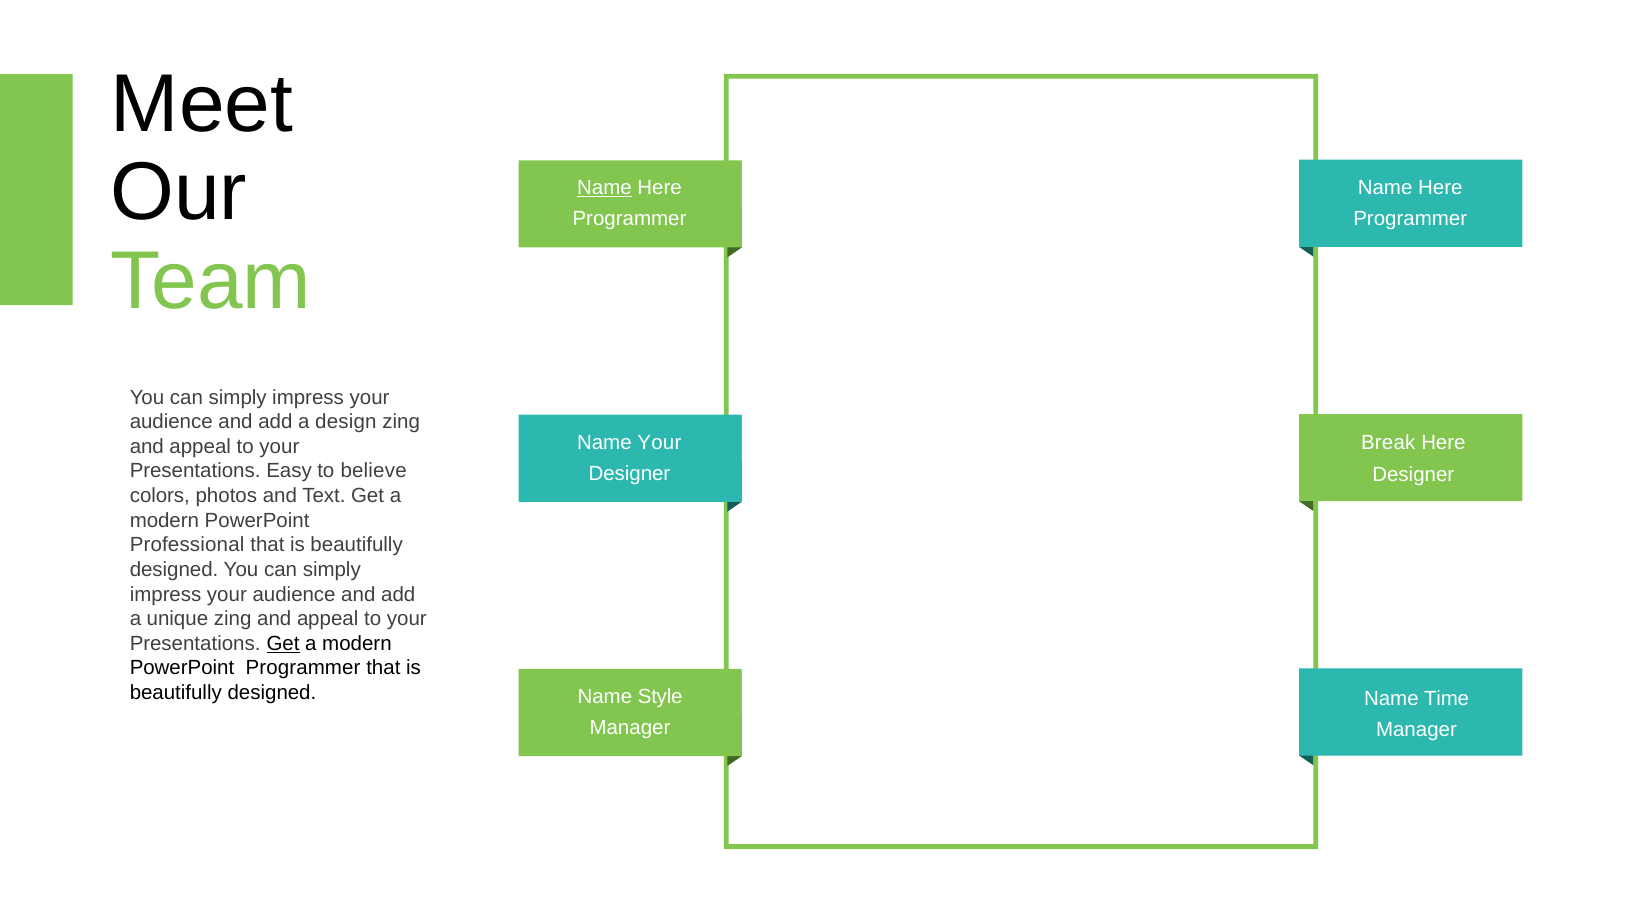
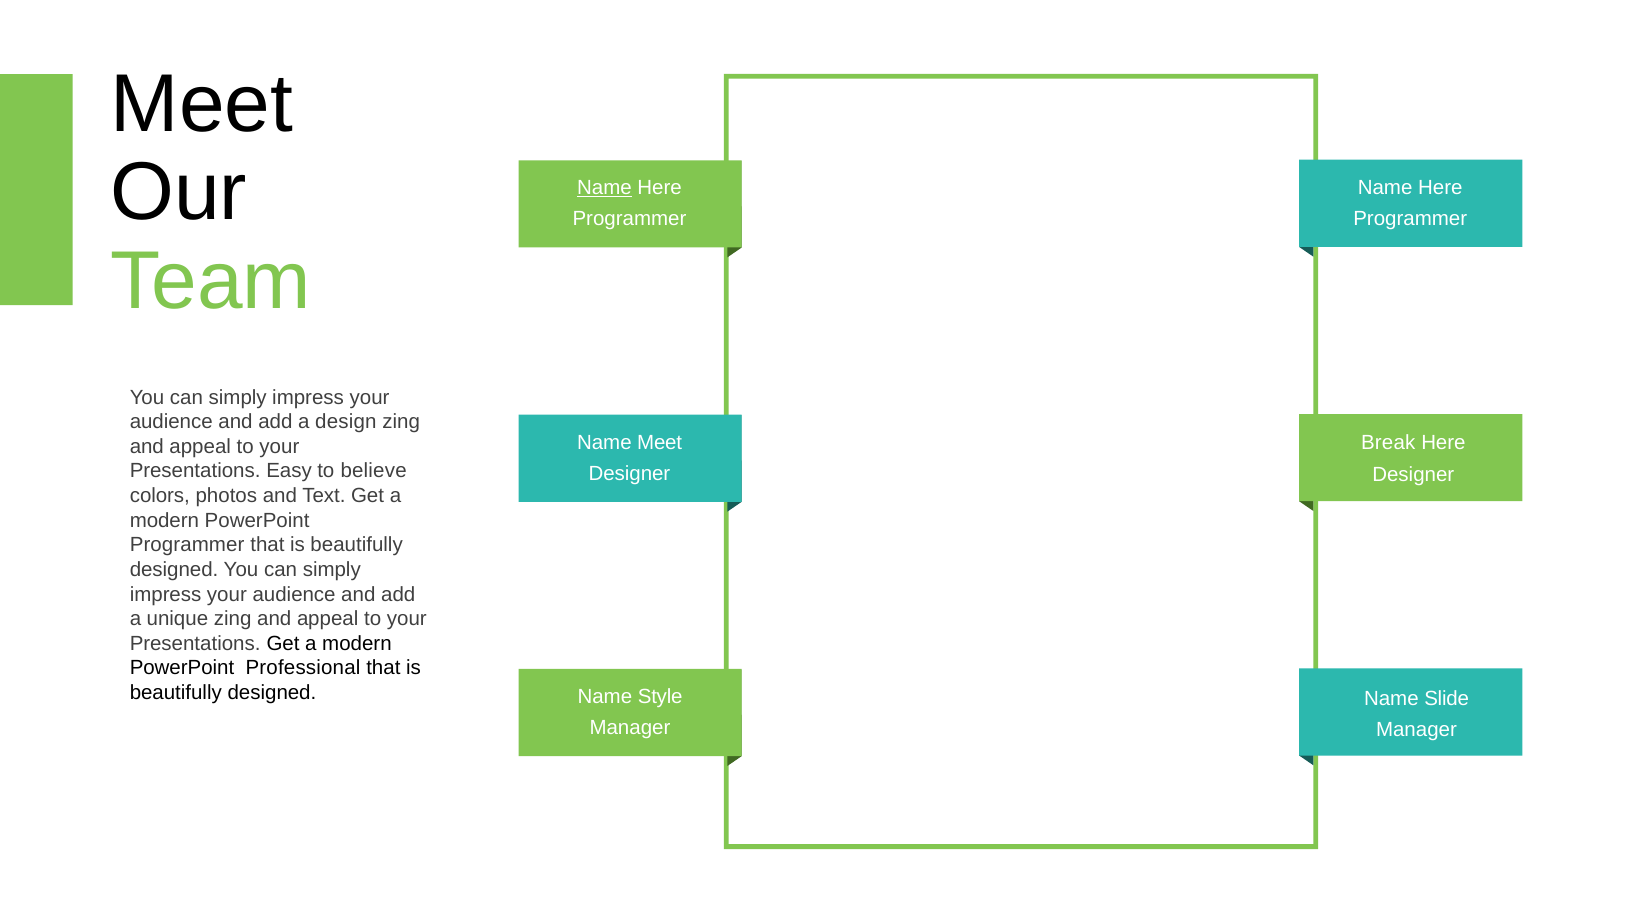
Name Your: Your -> Meet
Professional at (187, 545): Professional -> Programmer
Get at (283, 644) underline: present -> none
PowerPoint Programmer: Programmer -> Professional
Time: Time -> Slide
